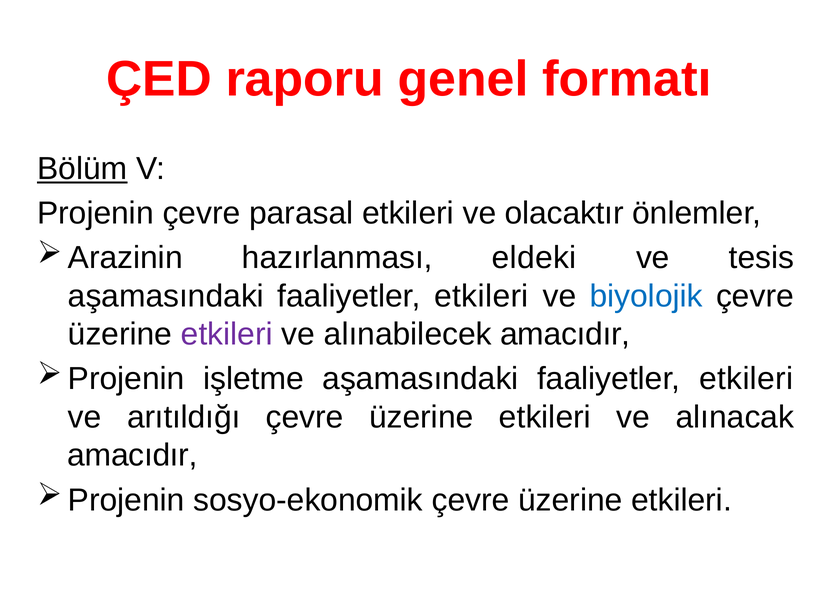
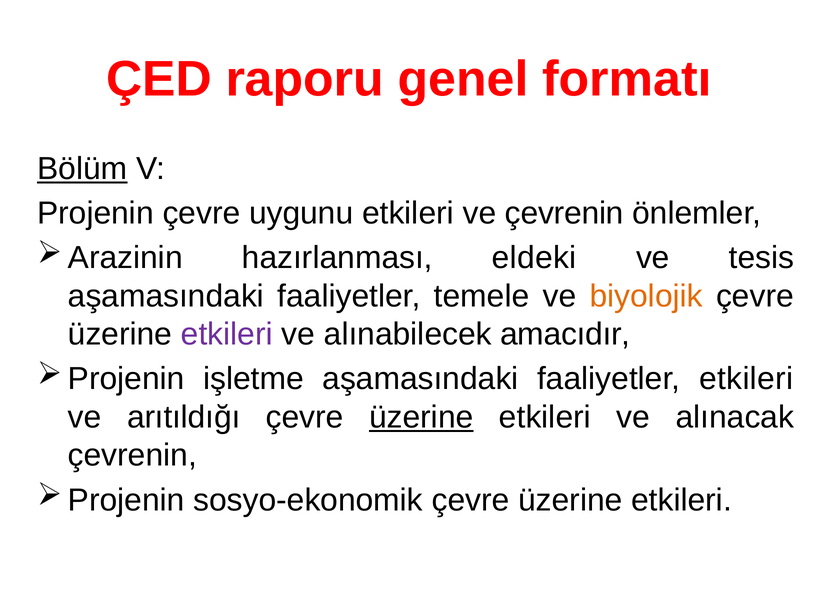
parasal: parasal -> uygunu
ve olacaktır: olacaktır -> çevrenin
etkileri at (481, 296): etkileri -> temele
biyolojik colour: blue -> orange
üzerine at (421, 417) underline: none -> present
amacıdır at (133, 456): amacıdır -> çevrenin
